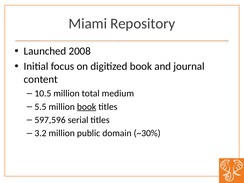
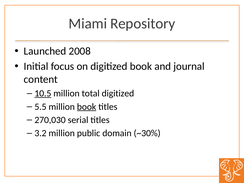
10.5 underline: none -> present
total medium: medium -> digitized
597,596: 597,596 -> 270,030
